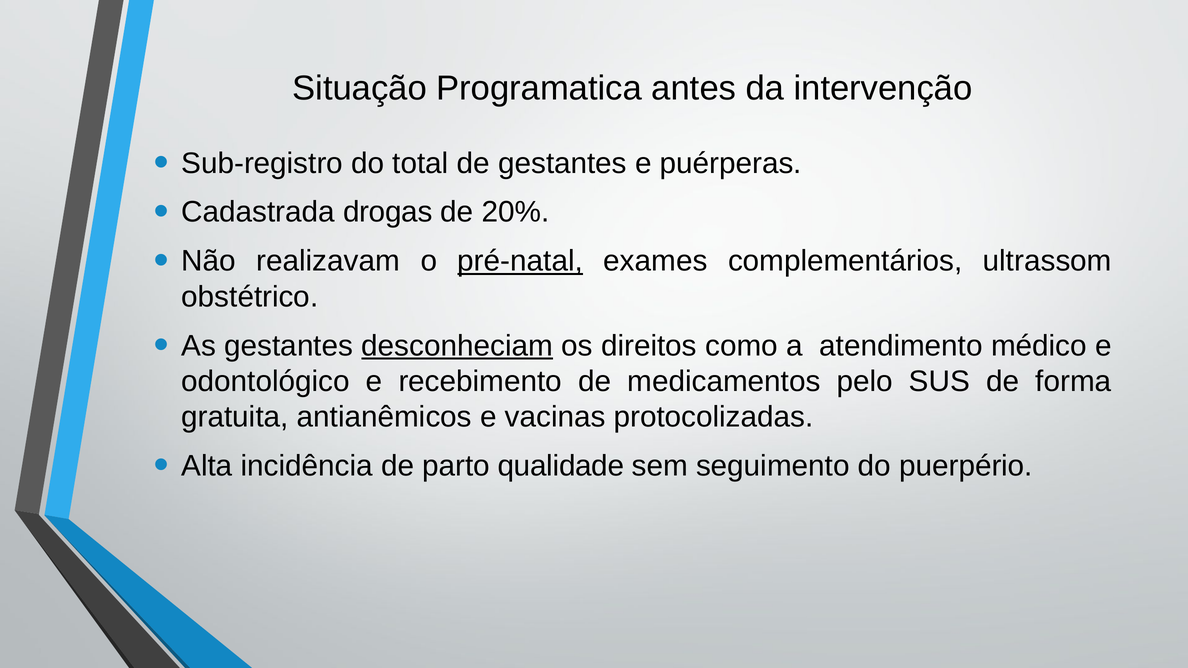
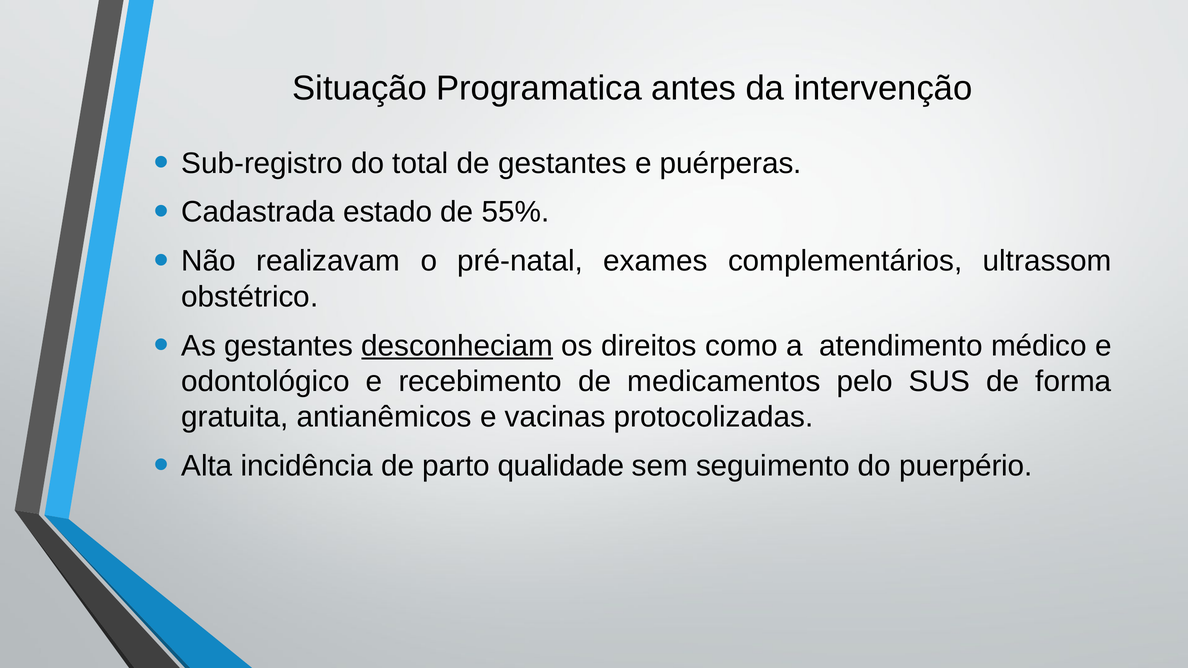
drogas: drogas -> estado
20%: 20% -> 55%
pré-natal underline: present -> none
